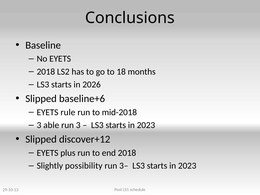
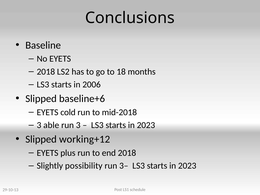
2026: 2026 -> 2006
rule: rule -> cold
discover+12: discover+12 -> working+12
